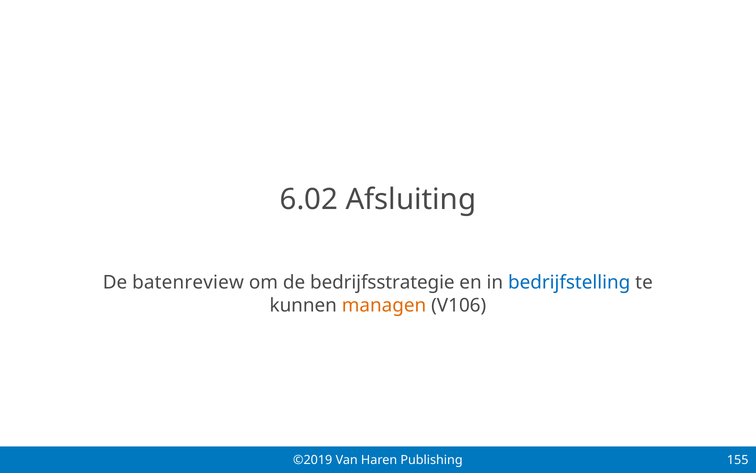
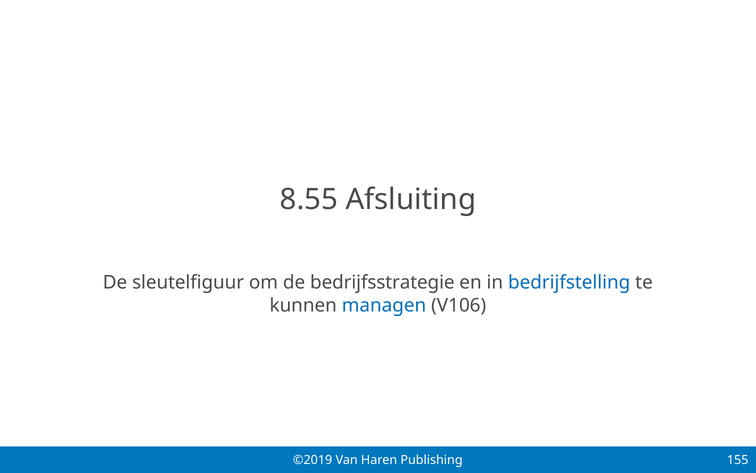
6.02: 6.02 -> 8.55
batenreview: batenreview -> sleutelfiguur
managen colour: orange -> blue
